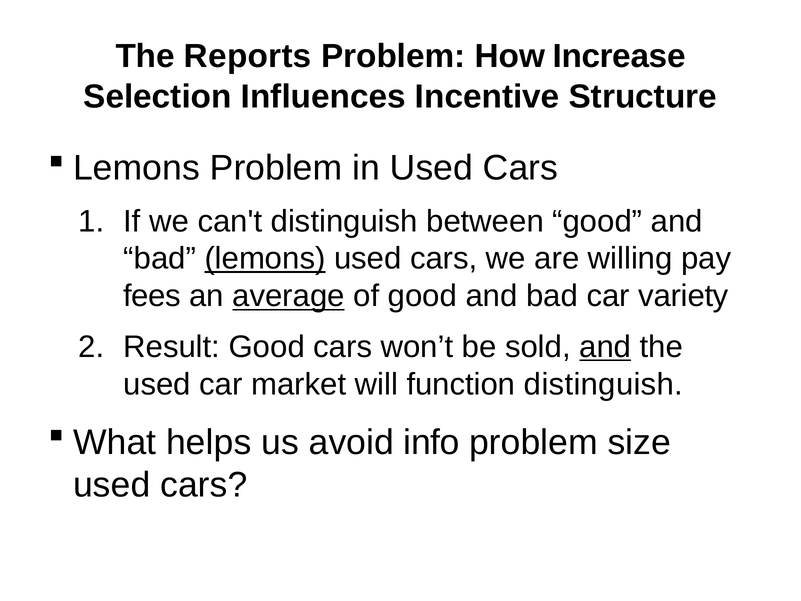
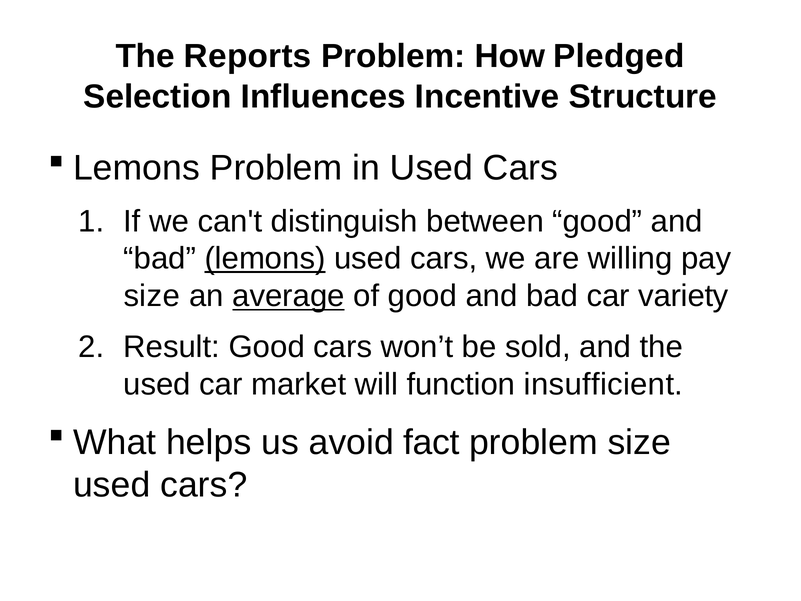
Increase: Increase -> Pledged
fees at (152, 296): fees -> size
and at (605, 347) underline: present -> none
function distinguish: distinguish -> insufficient
info: info -> fact
